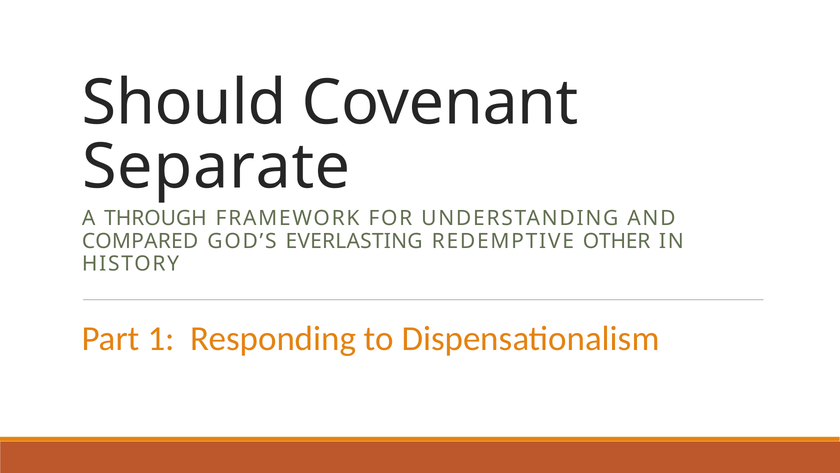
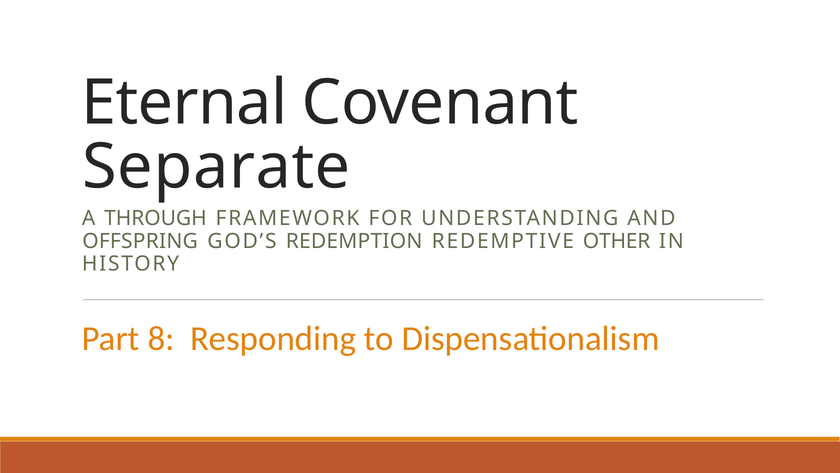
Should: Should -> Eternal
COMPARED: COMPARED -> OFFSPRING
EVERLASTING: EVERLASTING -> REDEMPTION
1: 1 -> 8
